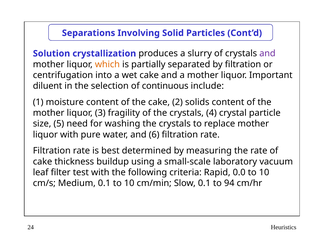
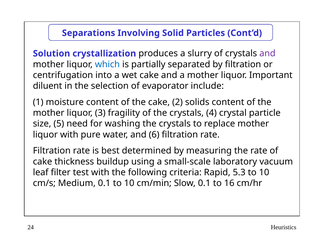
which colour: orange -> blue
continuous: continuous -> evaporator
0.0: 0.0 -> 5.3
94: 94 -> 16
